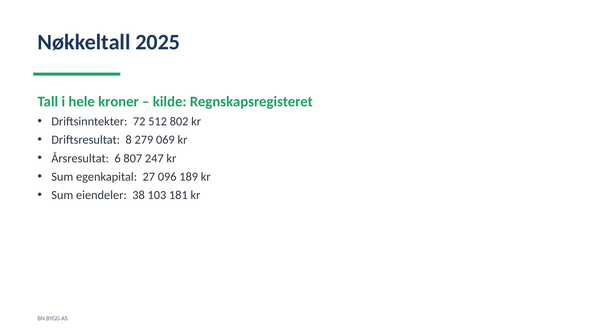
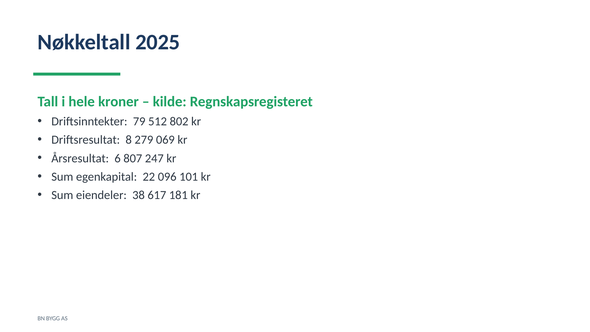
72: 72 -> 79
27: 27 -> 22
189: 189 -> 101
103: 103 -> 617
